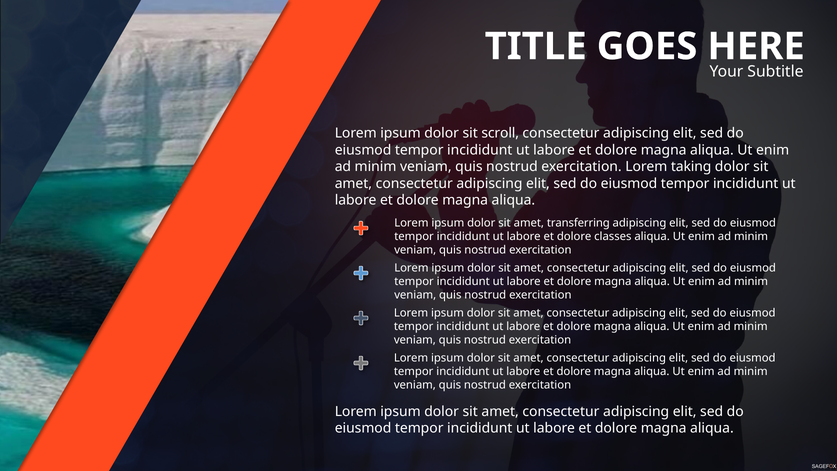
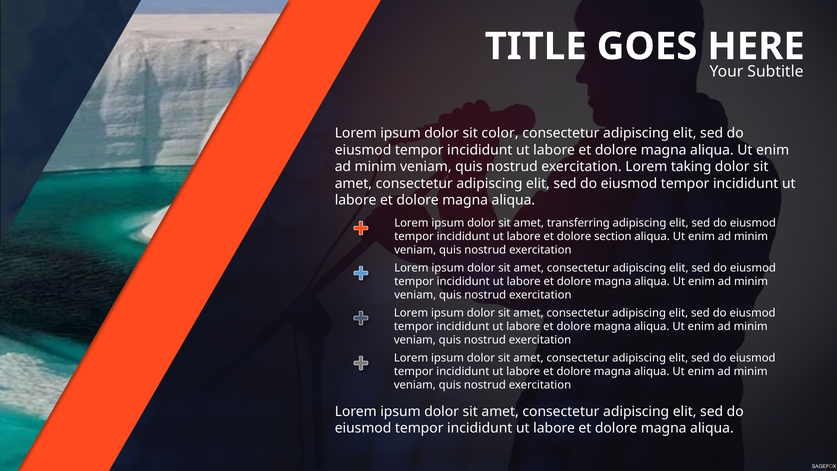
scroll: scroll -> color
classes: classes -> section
